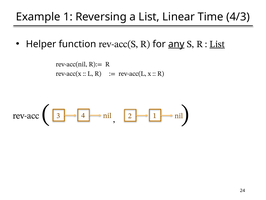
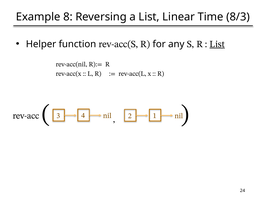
Example 1: 1 -> 8
4/3: 4/3 -> 8/3
any underline: present -> none
